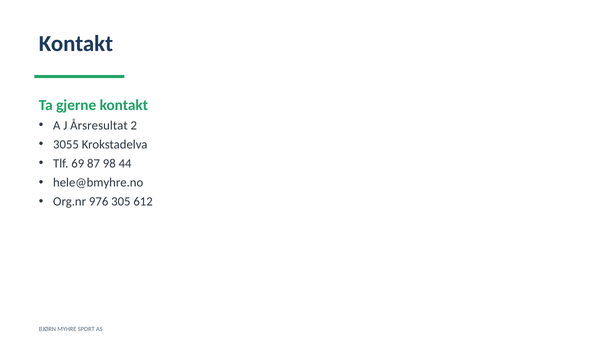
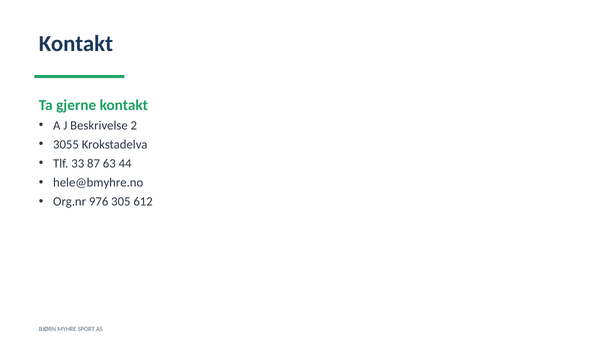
Årsresultat: Årsresultat -> Beskrivelse
69: 69 -> 33
98: 98 -> 63
